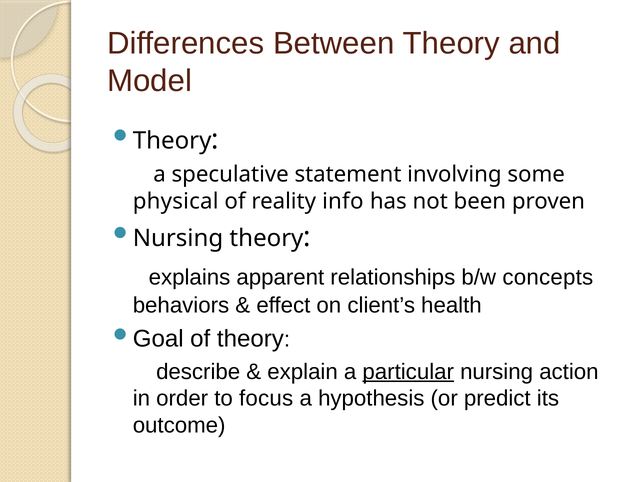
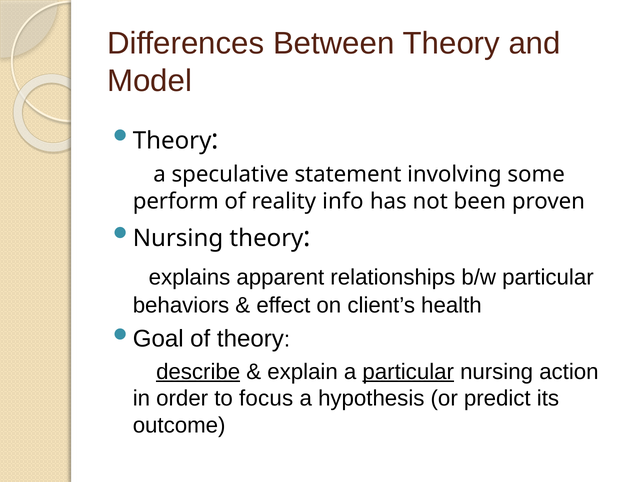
physical: physical -> perform
b/w concepts: concepts -> particular
describe underline: none -> present
